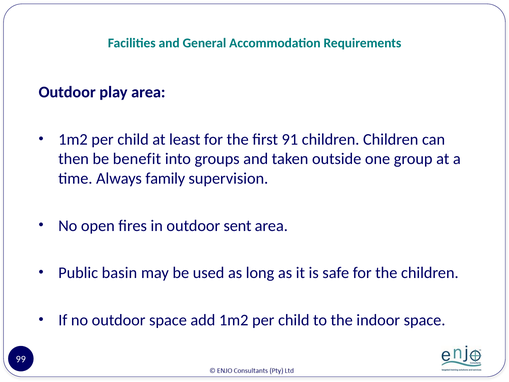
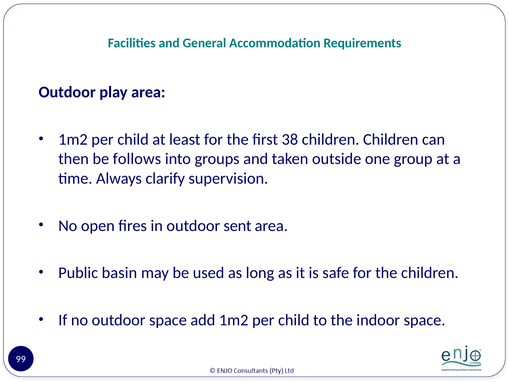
91: 91 -> 38
benefit: benefit -> follows
family: family -> clarify
